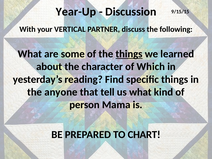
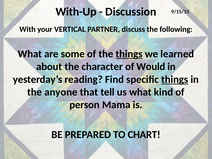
Year-Up: Year-Up -> With-Up
Which: Which -> Would
things at (175, 79) underline: none -> present
